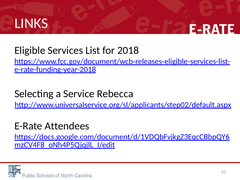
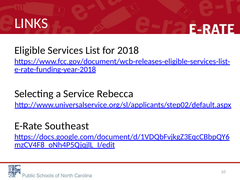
Attendees: Attendees -> Southeast
